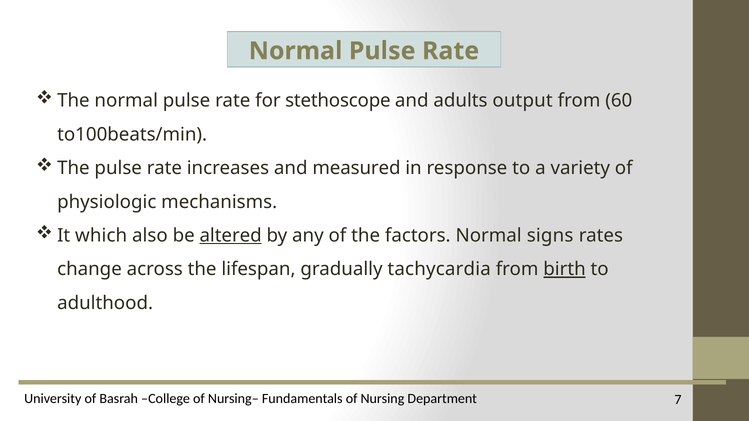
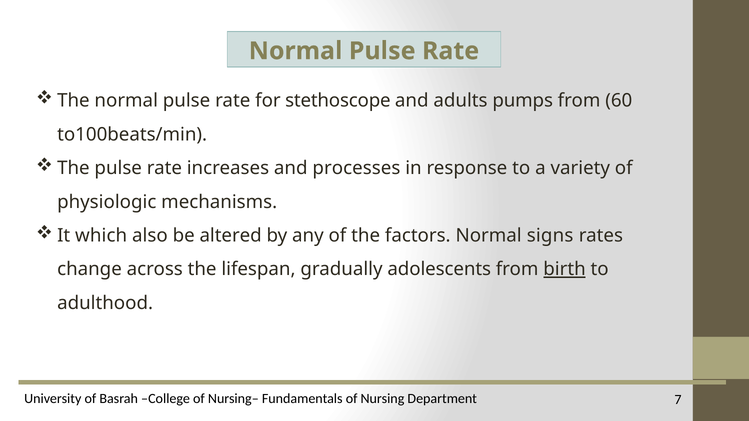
output: output -> pumps
measured: measured -> processes
altered underline: present -> none
tachycardia: tachycardia -> adolescents
